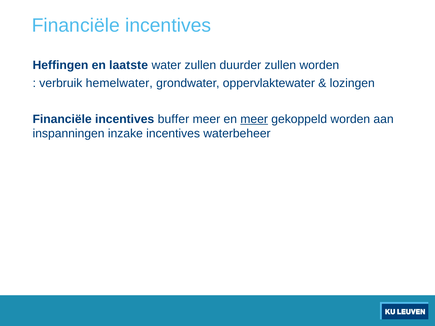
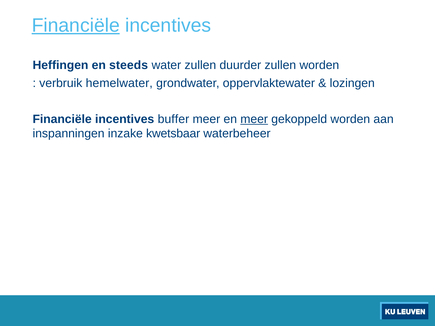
Financiële at (76, 25) underline: none -> present
laatste: laatste -> steeds
inzake incentives: incentives -> kwetsbaar
